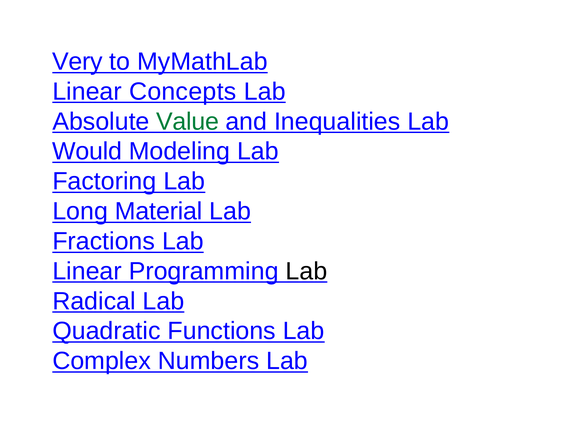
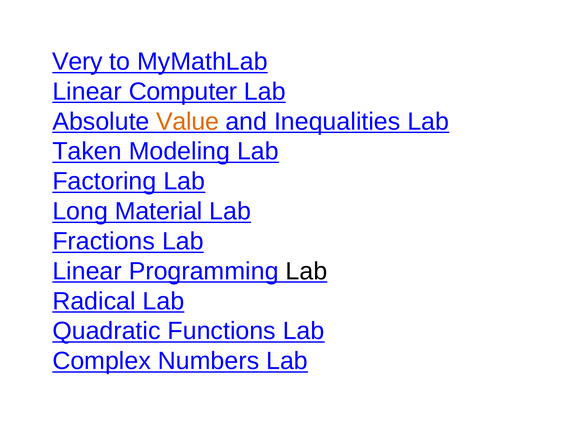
Concepts: Concepts -> Computer
Value colour: green -> orange
Would: Would -> Taken
